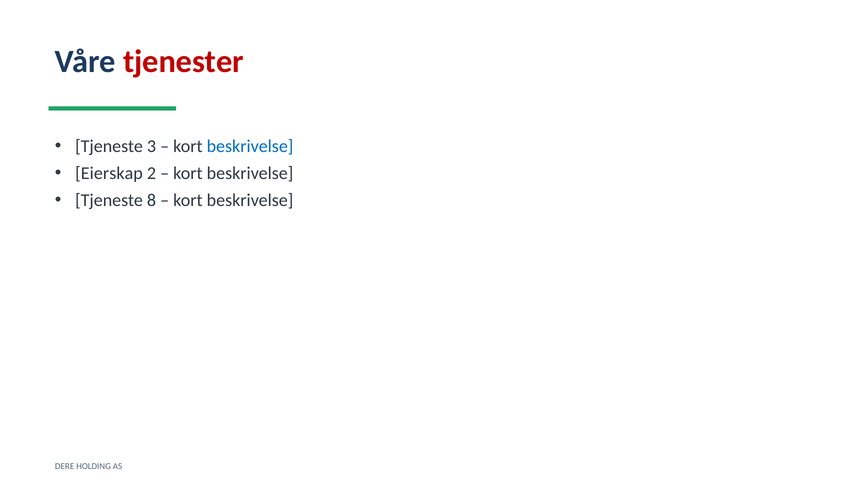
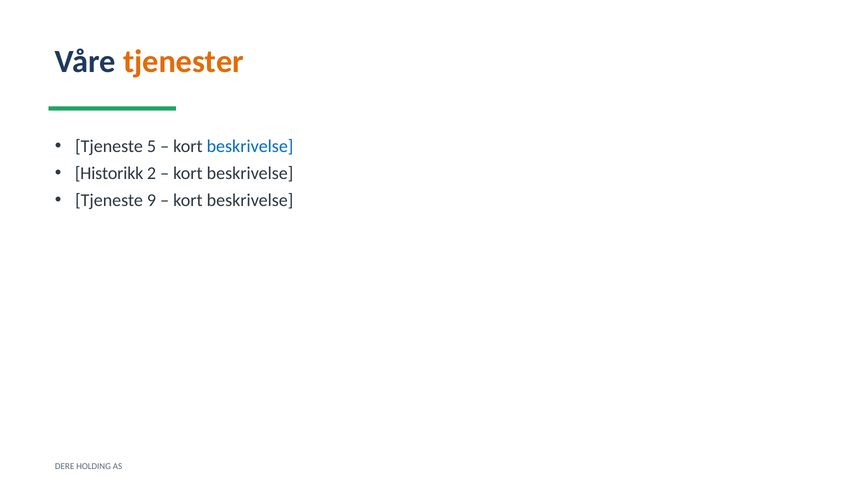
tjenester colour: red -> orange
3: 3 -> 5
Eierskap: Eierskap -> Historikk
8: 8 -> 9
